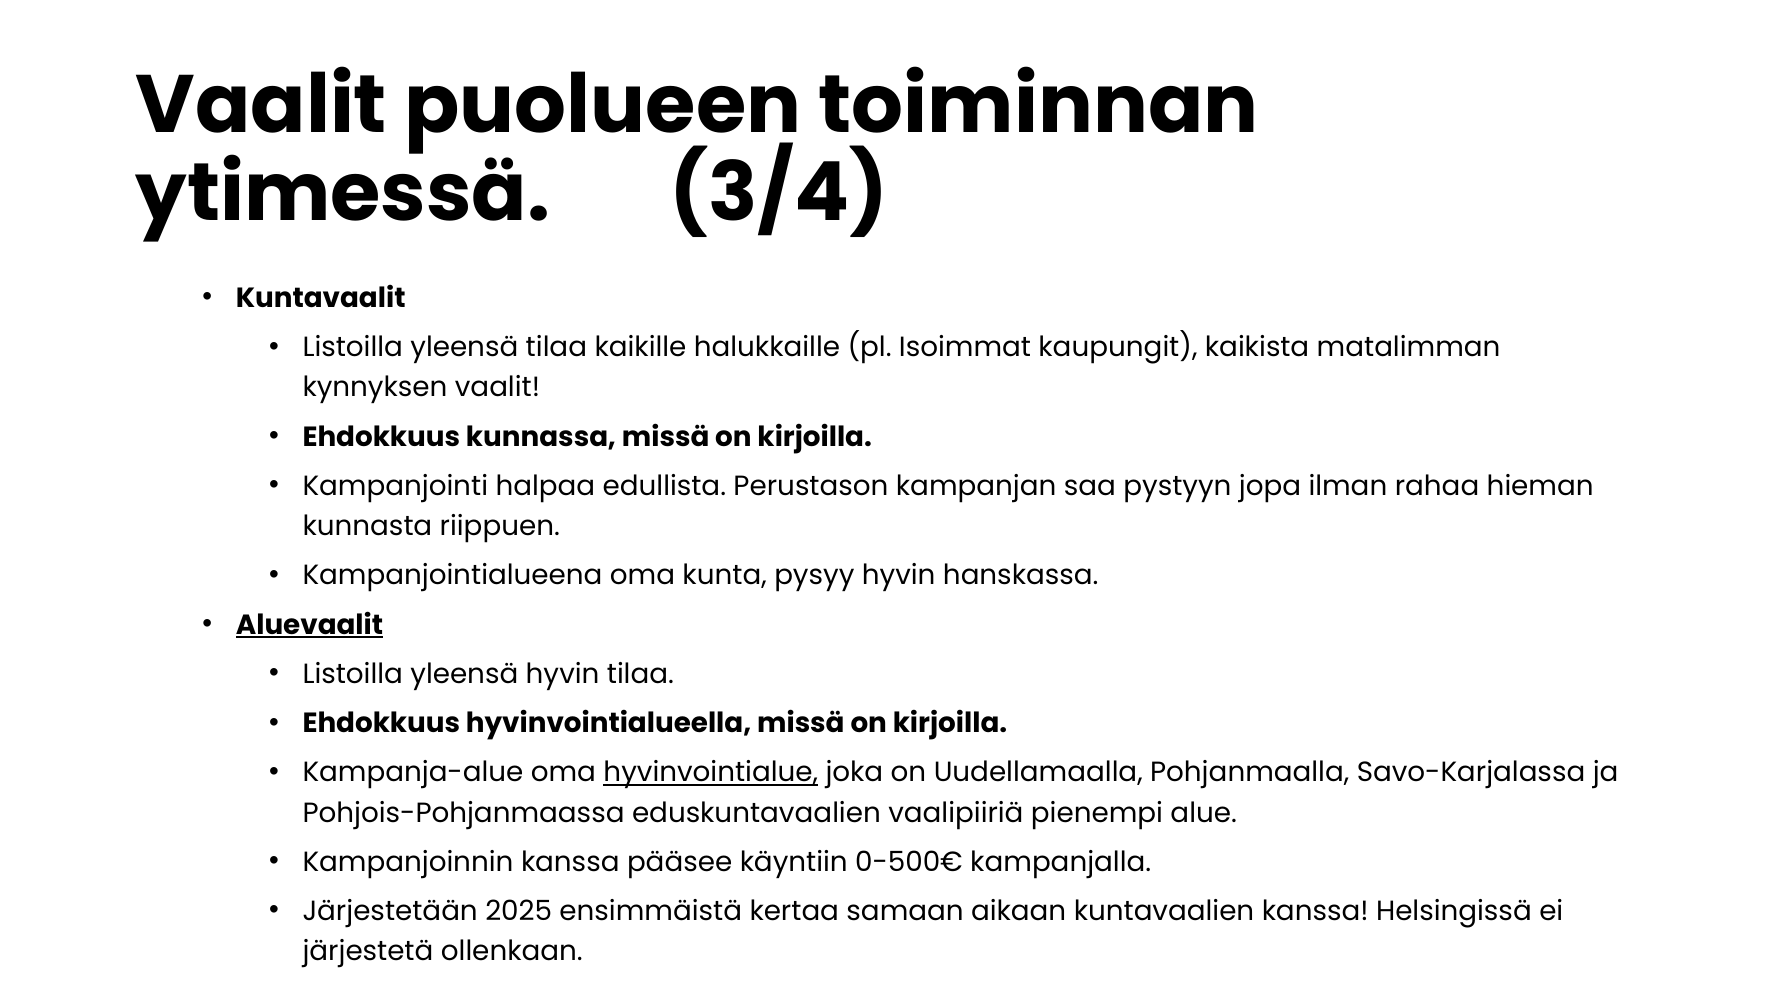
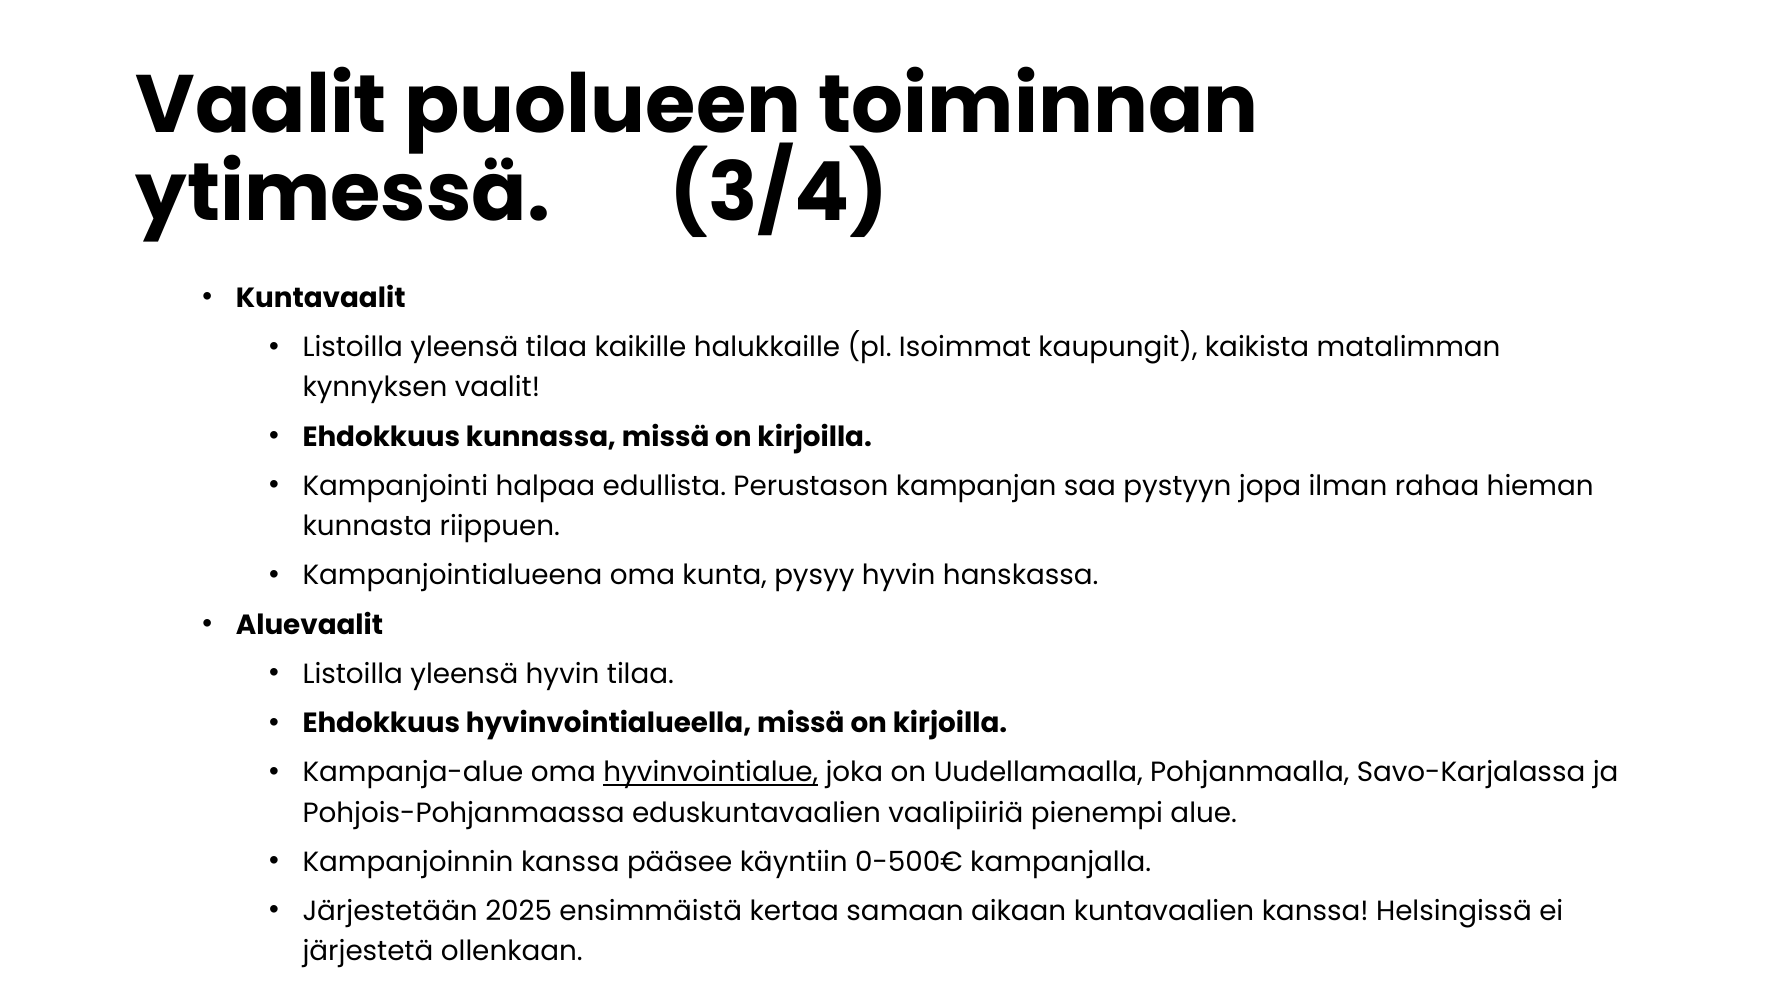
Aluevaalit underline: present -> none
